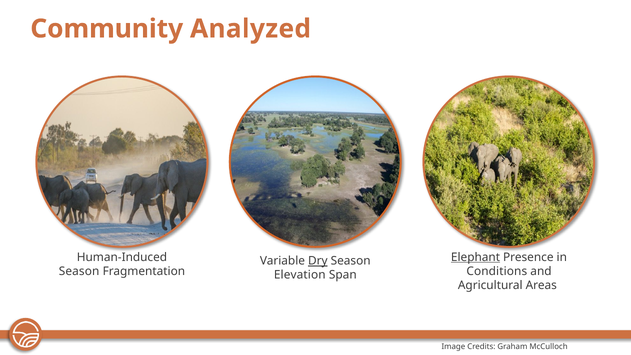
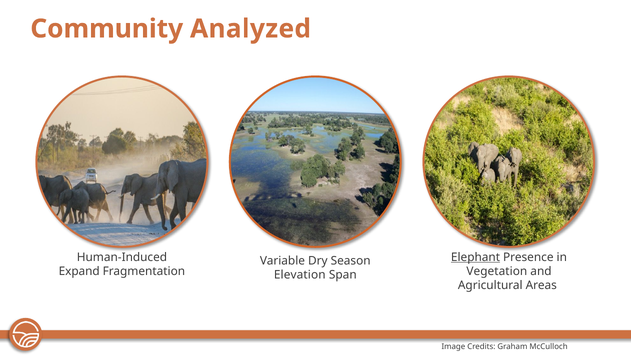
Dry underline: present -> none
Season at (79, 271): Season -> Expand
Conditions: Conditions -> Vegetation
